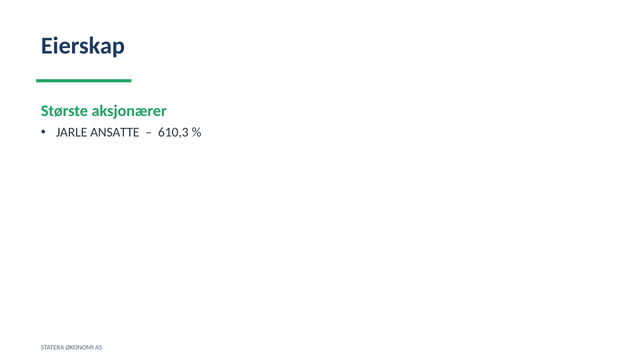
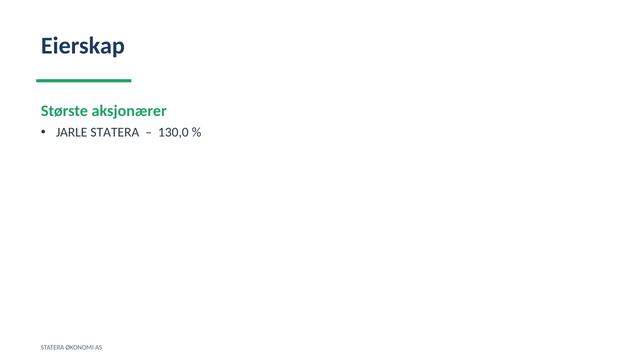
JARLE ANSATTE: ANSATTE -> STATERA
610,3: 610,3 -> 130,0
